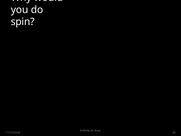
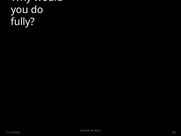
spin: spin -> fully
